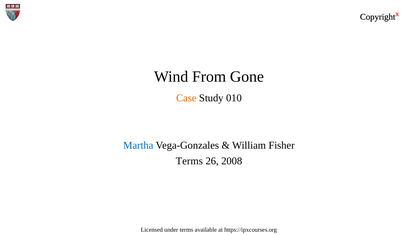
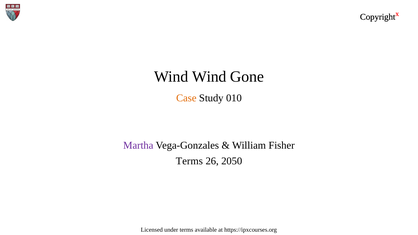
Wind From: From -> Wind
Martha colour: blue -> purple
2008: 2008 -> 2050
